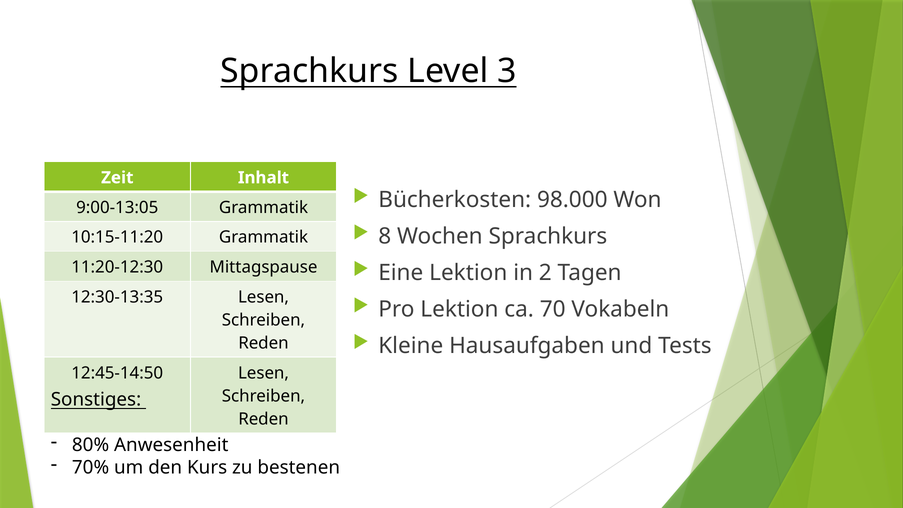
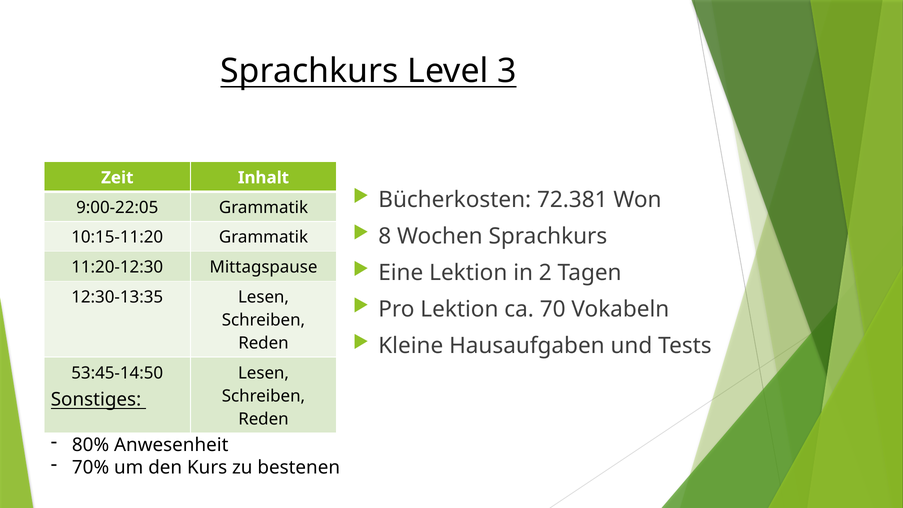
98.000: 98.000 -> 72.381
9:00-13:05: 9:00-13:05 -> 9:00-22:05
12:45-14:50: 12:45-14:50 -> 53:45-14:50
